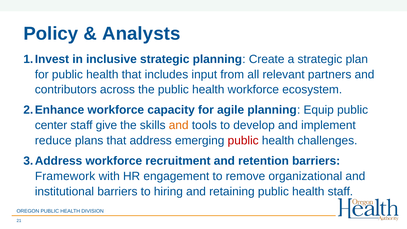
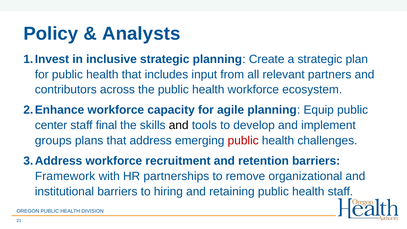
give: give -> final
and at (179, 125) colour: orange -> black
reduce: reduce -> groups
engagement: engagement -> partnerships
